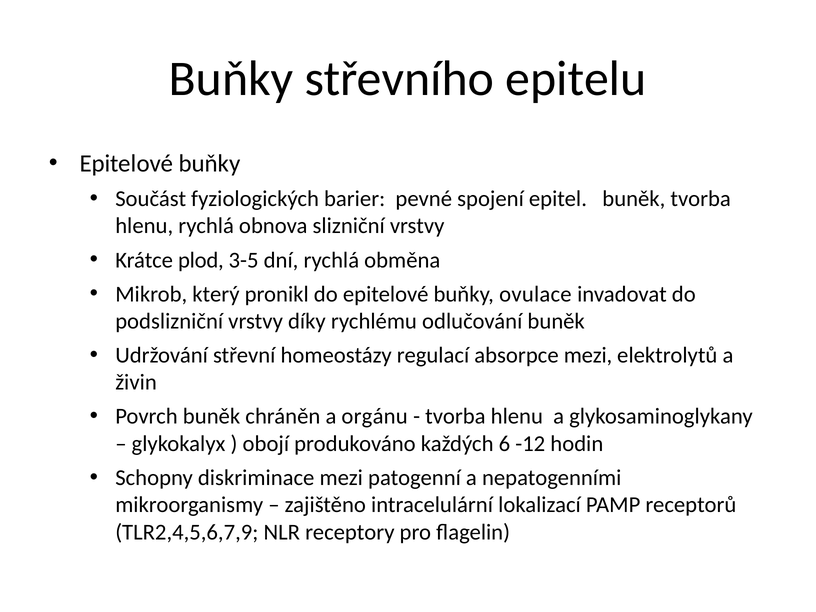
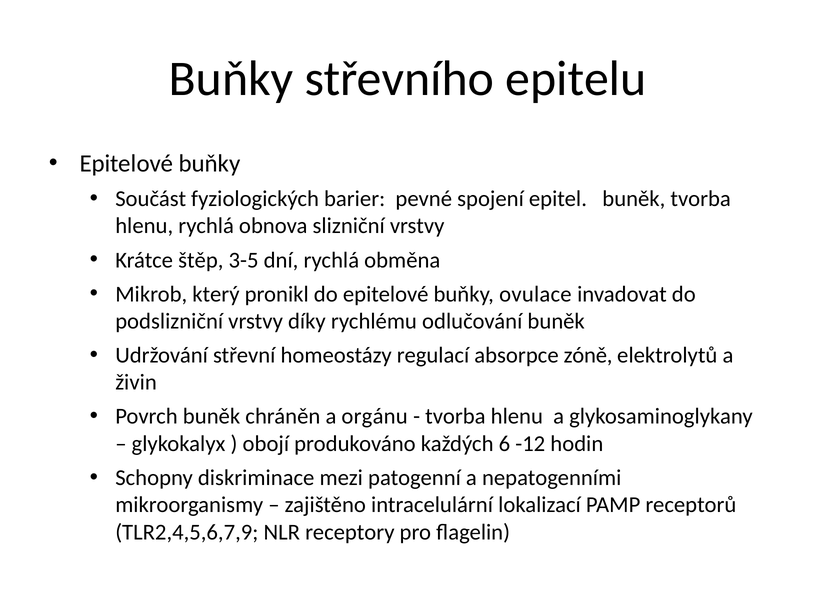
plod: plod -> štěp
absorpce mezi: mezi -> zóně
